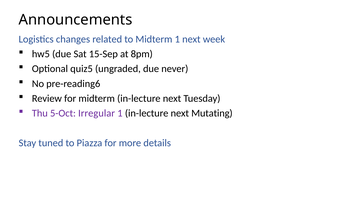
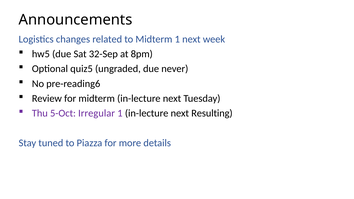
15-Sep: 15-Sep -> 32-Sep
Mutating: Mutating -> Resulting
